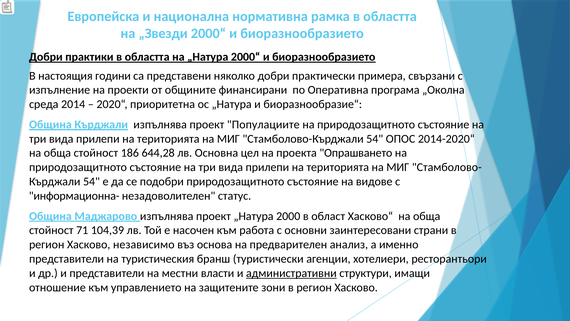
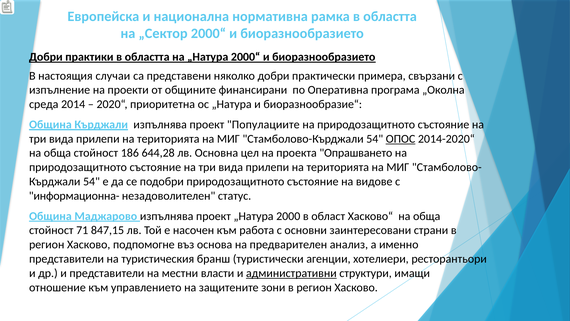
„Звезди: „Звезди -> „Сектор
години: години -> случаи
ОПОС underline: none -> present
104,39: 104,39 -> 847,15
независимо: независимо -> подпомогне
